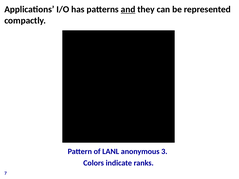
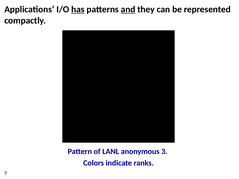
has underline: none -> present
